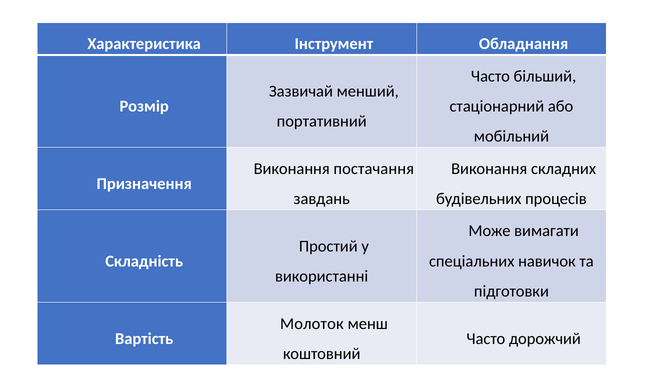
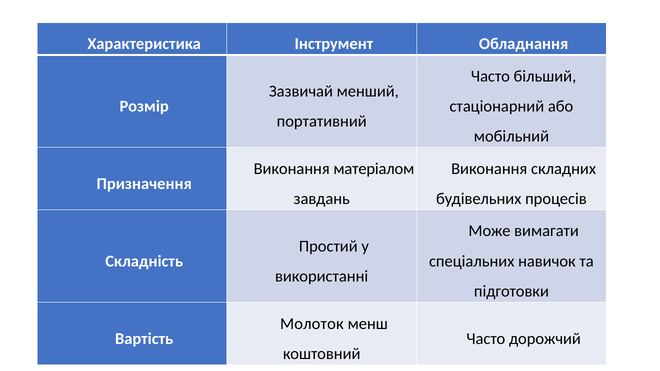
постачання: постачання -> матеріалом
